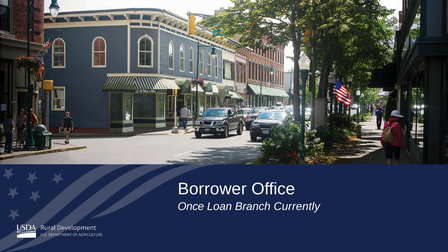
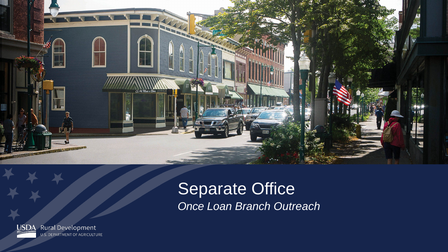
Borrower: Borrower -> Separate
Currently: Currently -> Outreach
